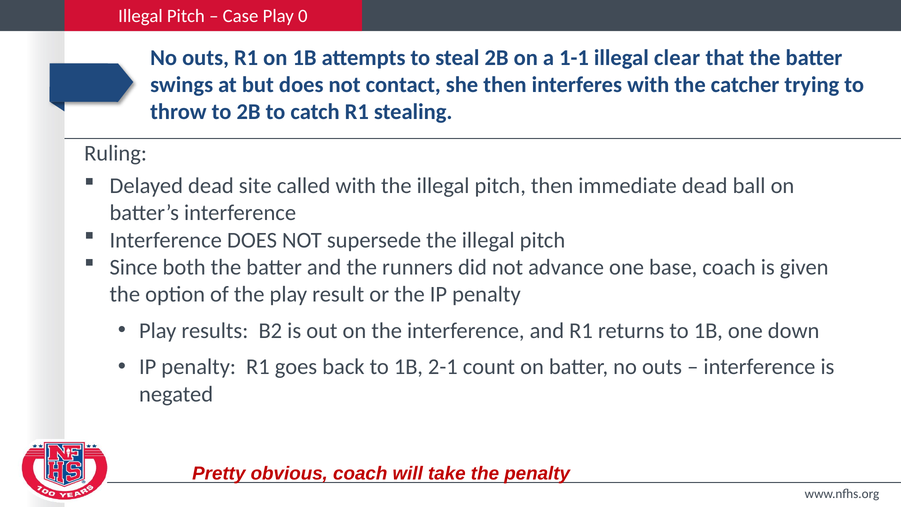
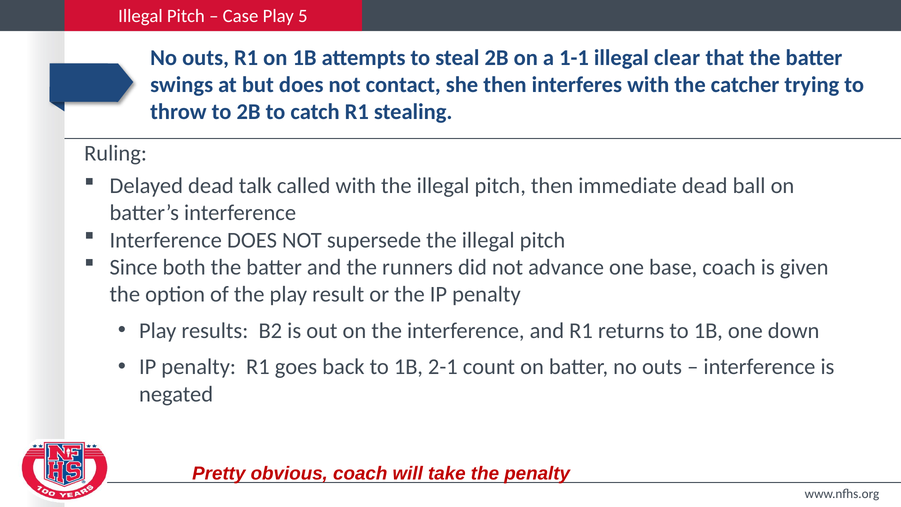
0: 0 -> 5
site: site -> talk
